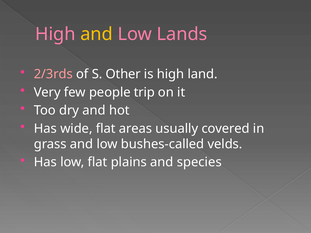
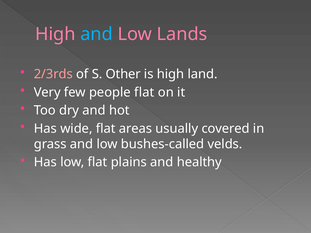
and at (97, 34) colour: yellow -> light blue
people trip: trip -> flat
species: species -> healthy
